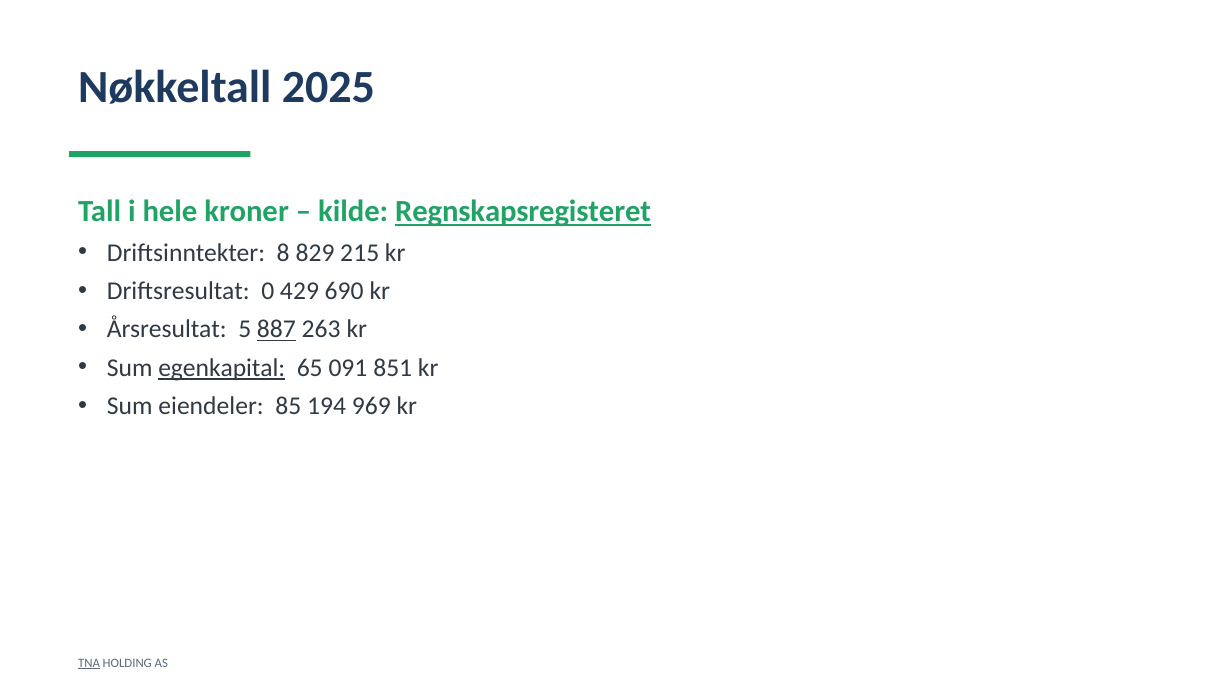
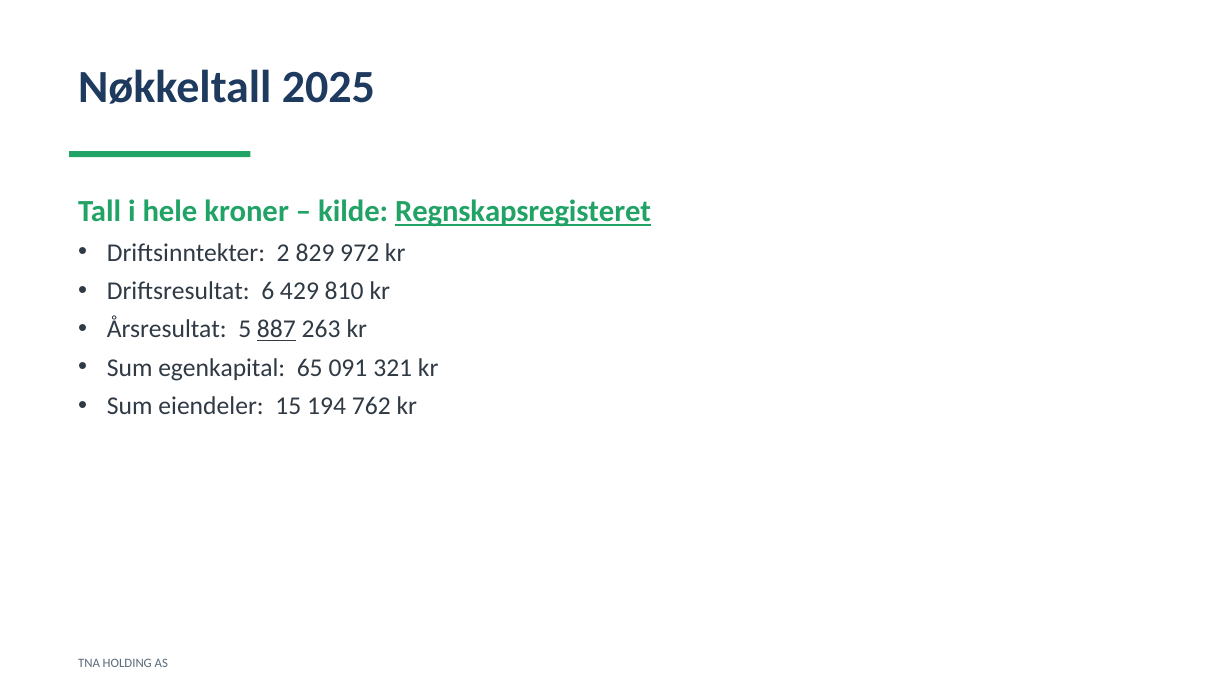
8: 8 -> 2
215: 215 -> 972
0: 0 -> 6
690: 690 -> 810
egenkapital underline: present -> none
851: 851 -> 321
85: 85 -> 15
969: 969 -> 762
TNA underline: present -> none
